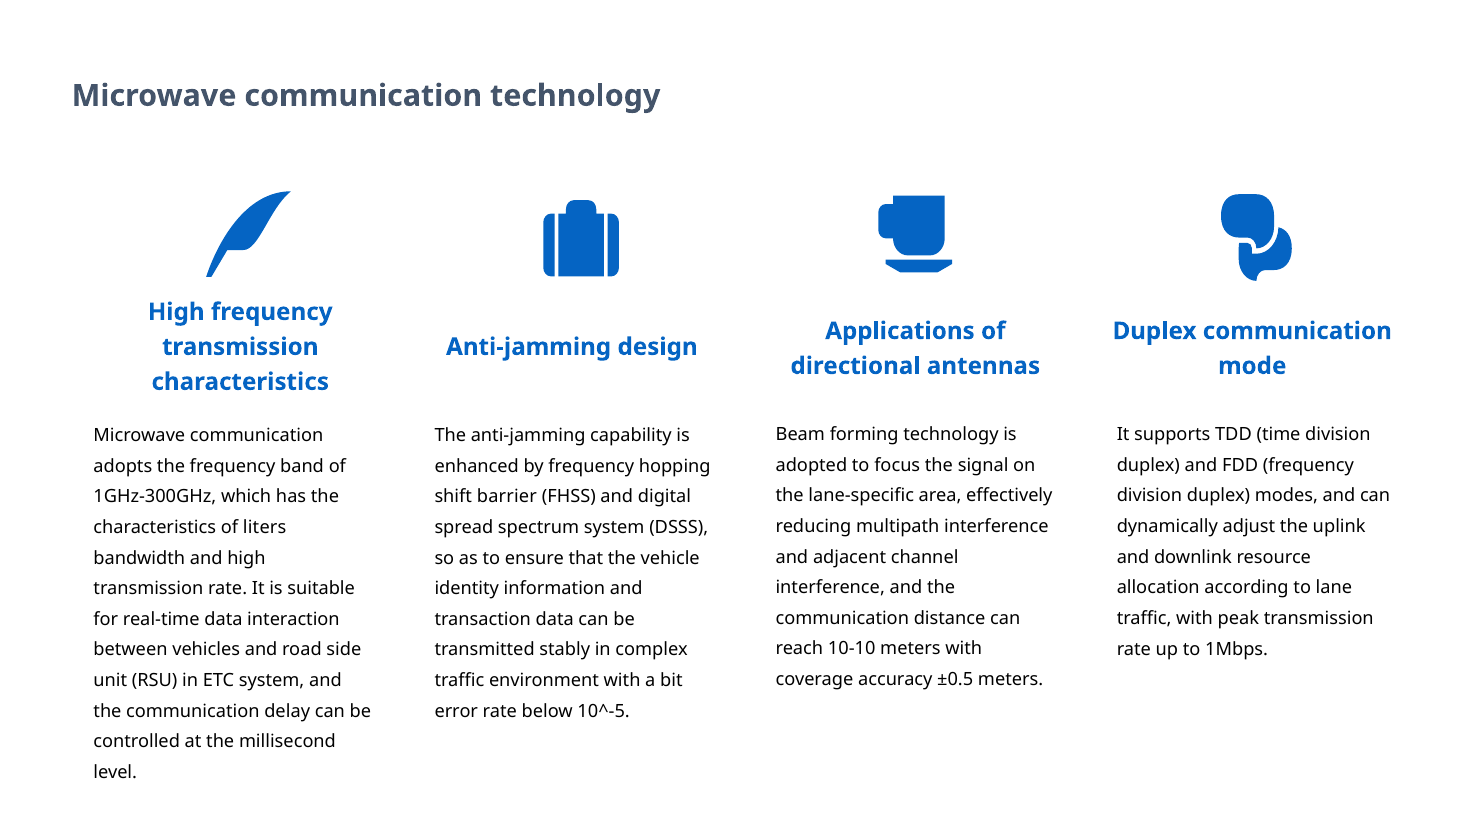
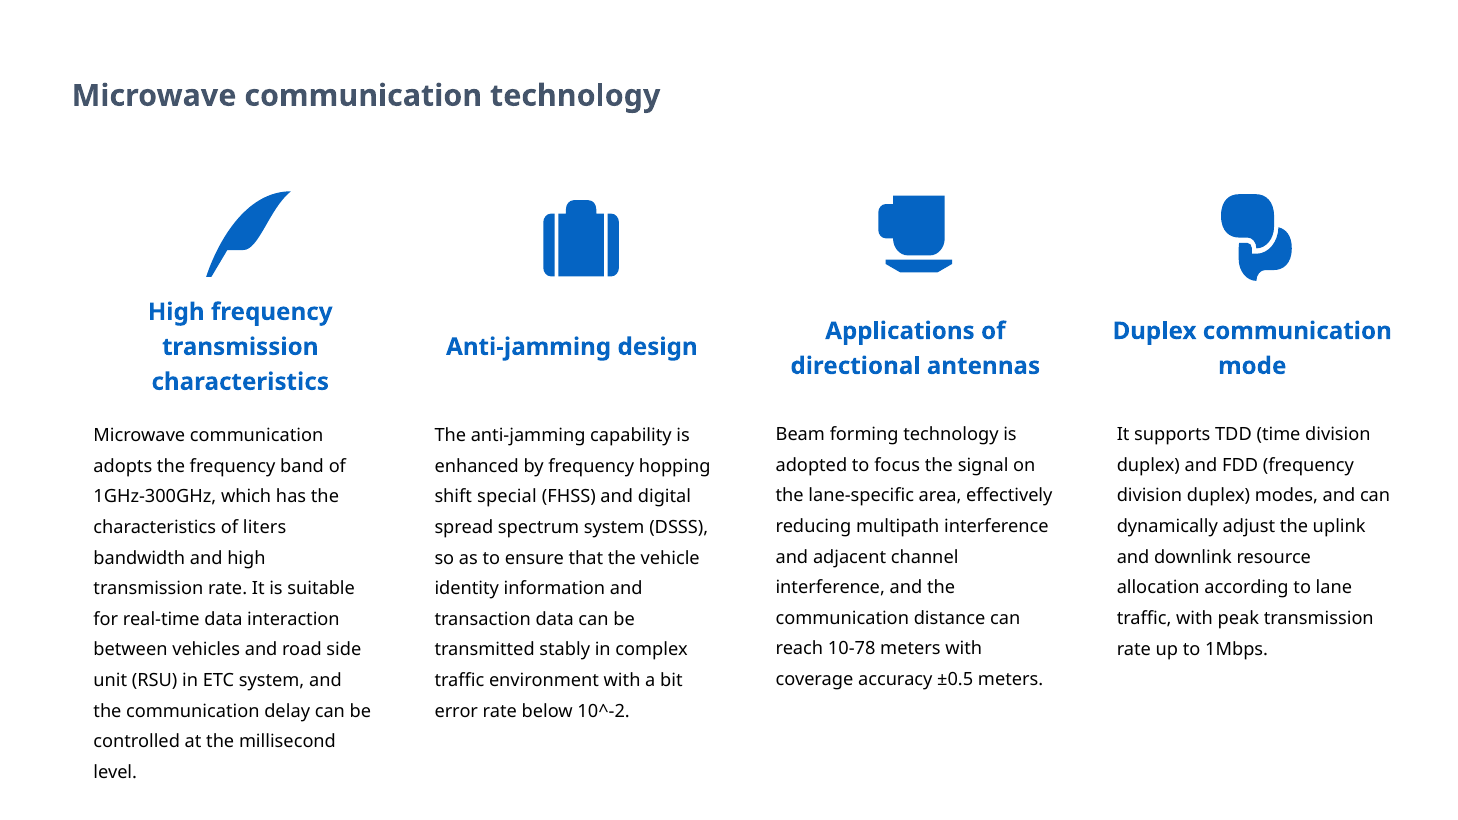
barrier: barrier -> special
10-10: 10-10 -> 10-78
10^-5: 10^-5 -> 10^-2
